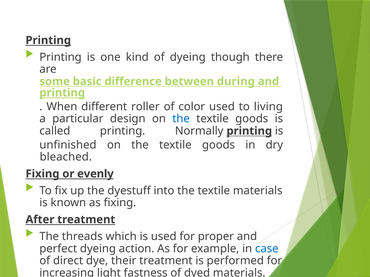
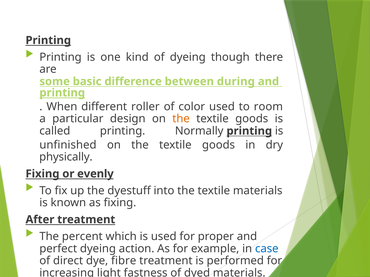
living: living -> room
the at (181, 119) colour: blue -> orange
bleached: bleached -> physically
threads: threads -> percent
their: their -> fibre
